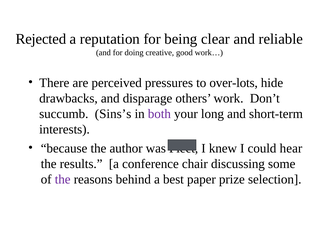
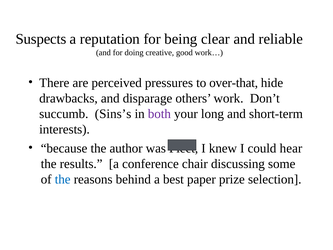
Rejected: Rejected -> Suspects
over-lots: over-lots -> over-that
the at (63, 179) colour: purple -> blue
